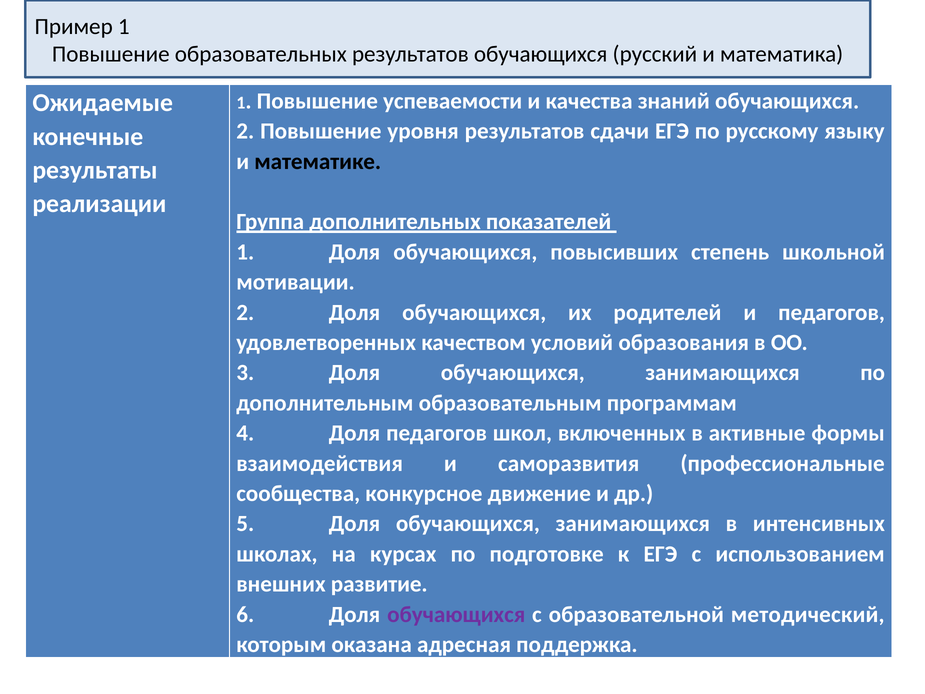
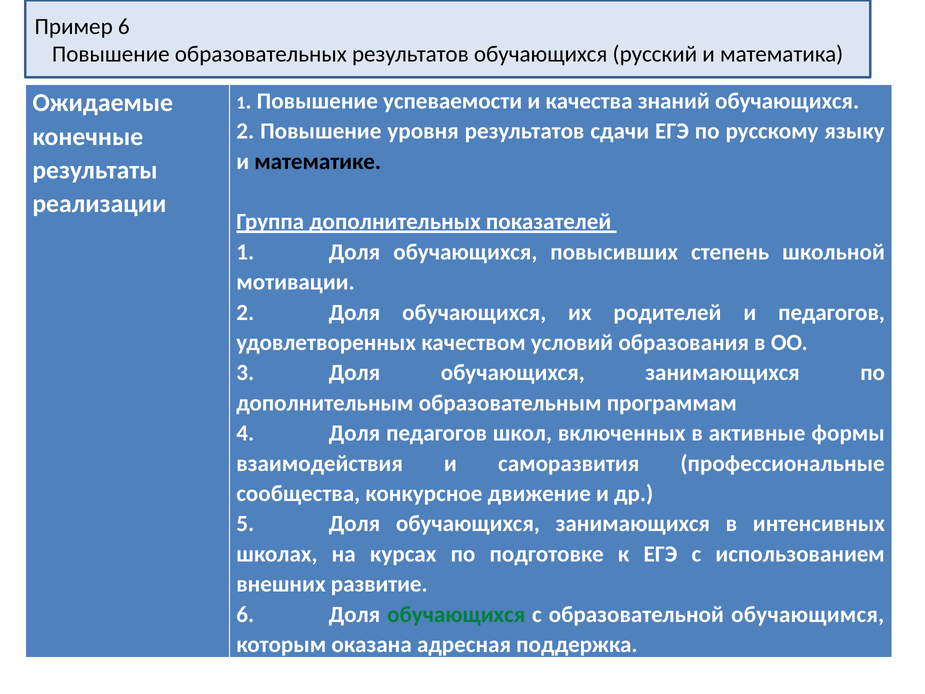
Пример 1: 1 -> 6
обучающихся at (456, 614) colour: purple -> green
методический: методический -> обучающимся
